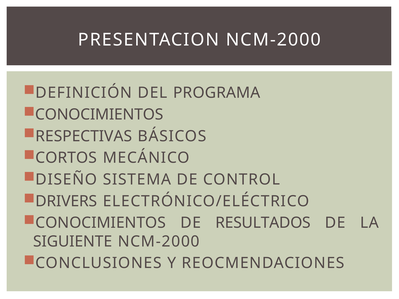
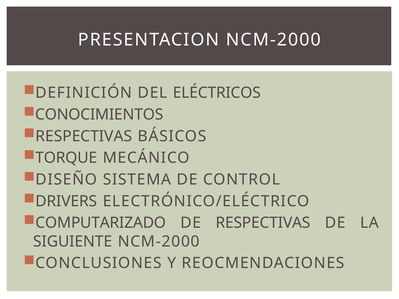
PROGRAMA: PROGRAMA -> ELÉCTRICOS
CORTOS: CORTOS -> TORQUE
CONOCIMIENTOS at (101, 223): CONOCIMIENTOS -> COMPUTARIZADO
DE RESULTADOS: RESULTADOS -> RESPECTIVAS
